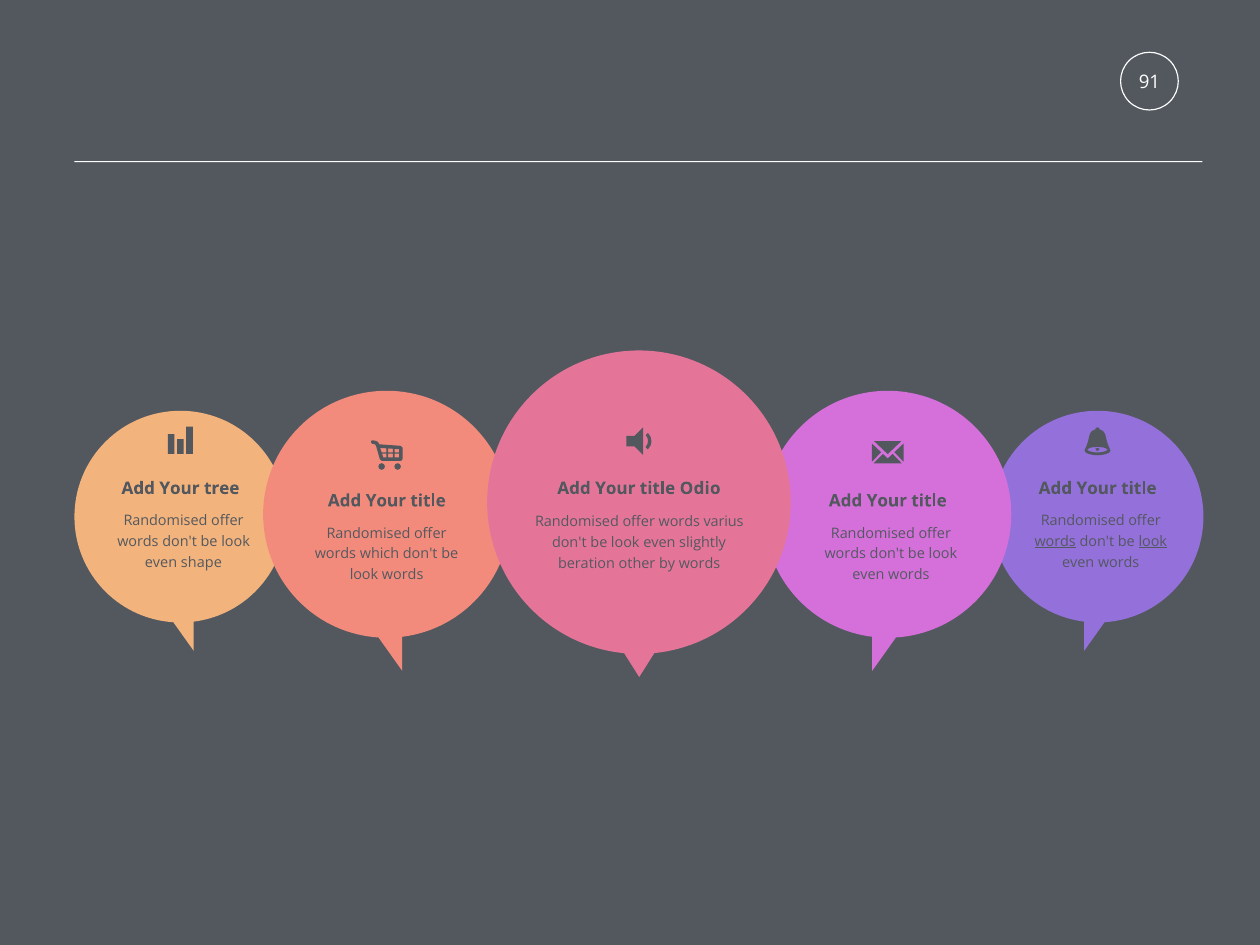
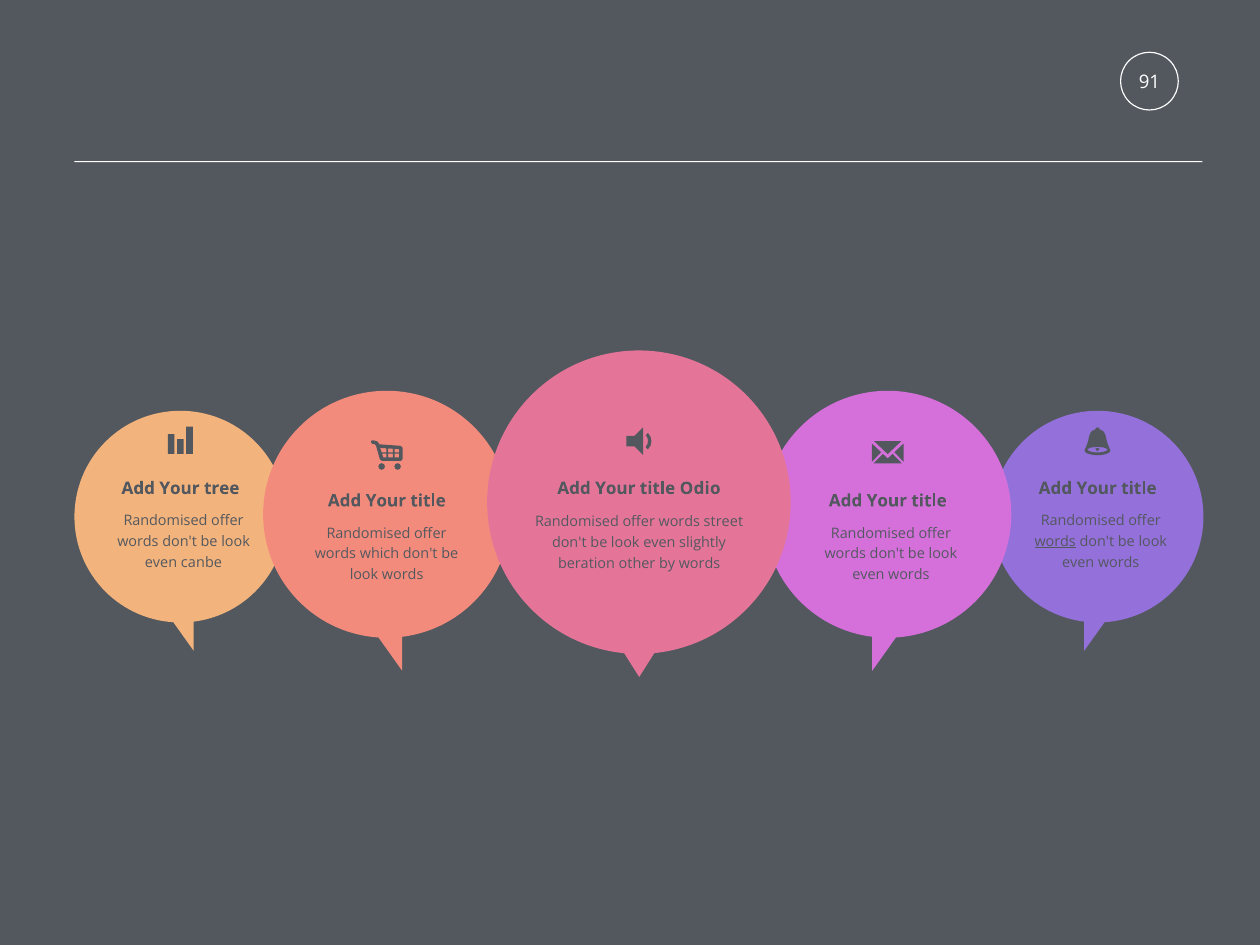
varius: varius -> street
look at (1153, 542) underline: present -> none
shape: shape -> canbe
